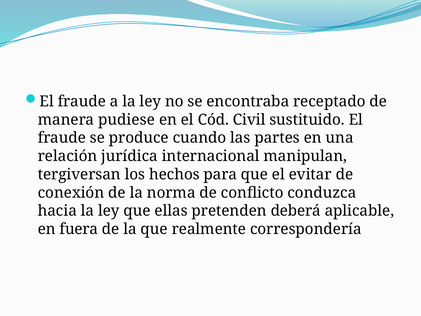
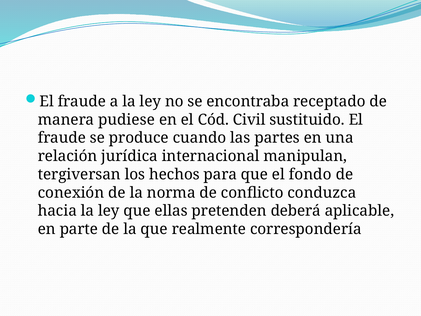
evitar: evitar -> fondo
fuera: fuera -> parte
